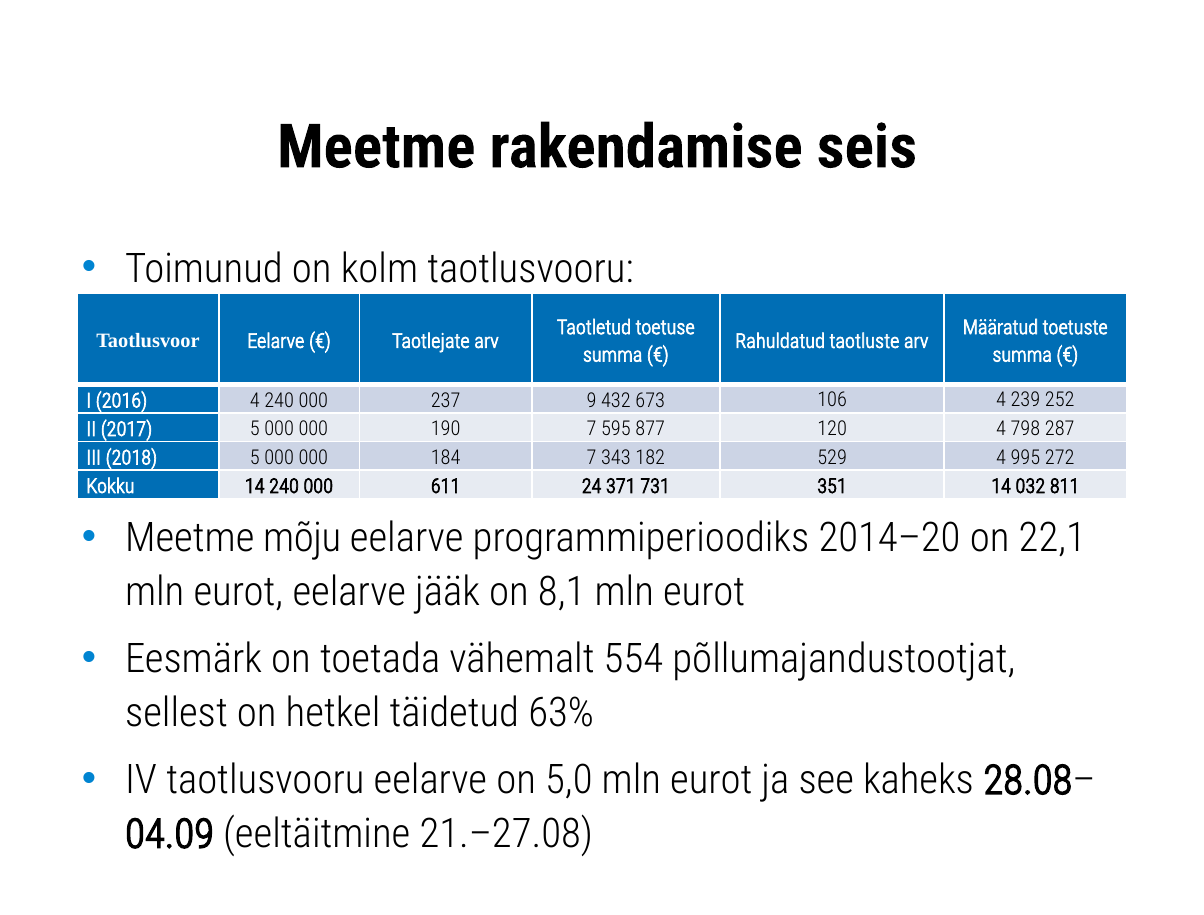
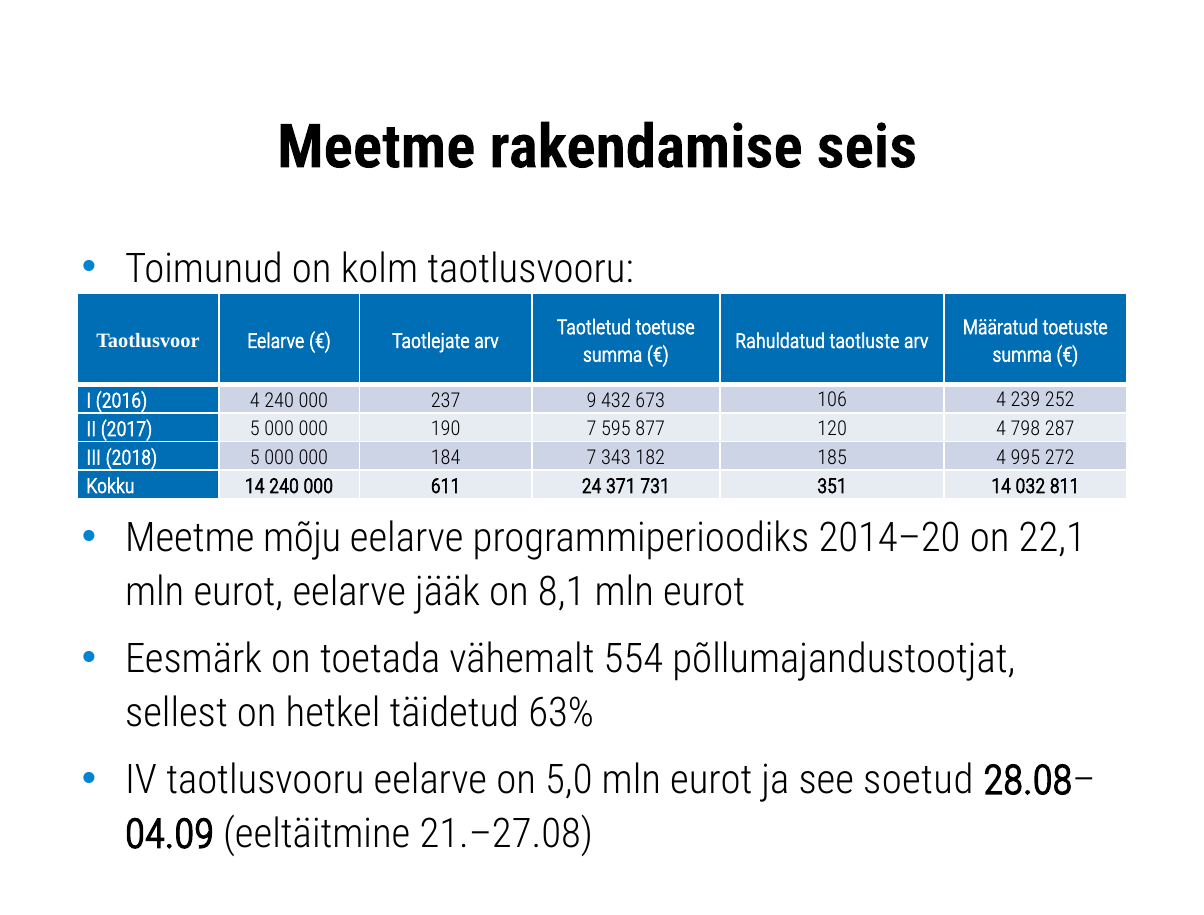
529: 529 -> 185
kaheks: kaheks -> soetud
